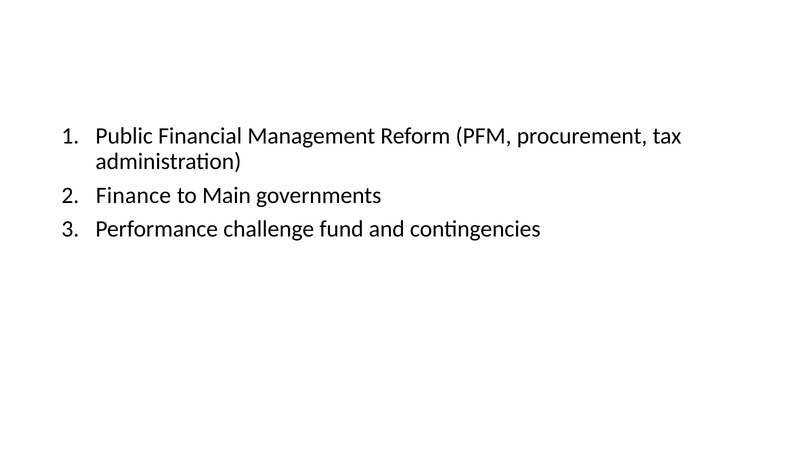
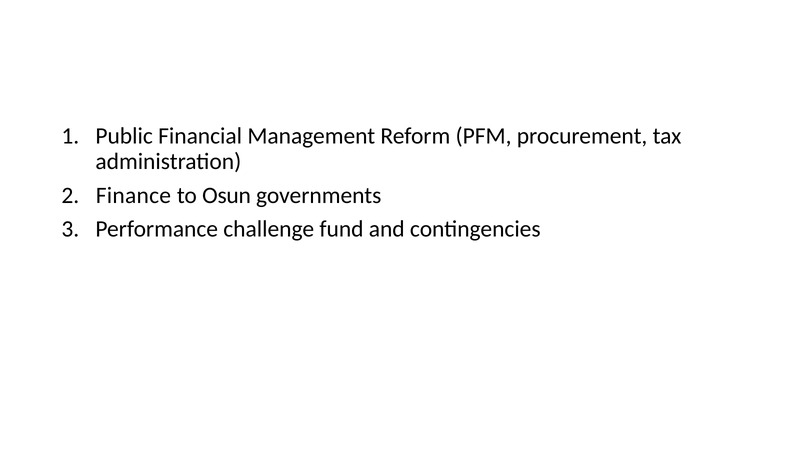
Main: Main -> Osun
